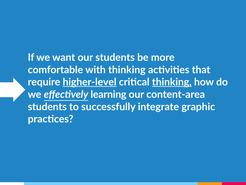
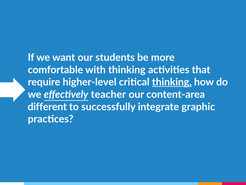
higher-level underline: present -> none
learning: learning -> teacher
students at (47, 107): students -> different
